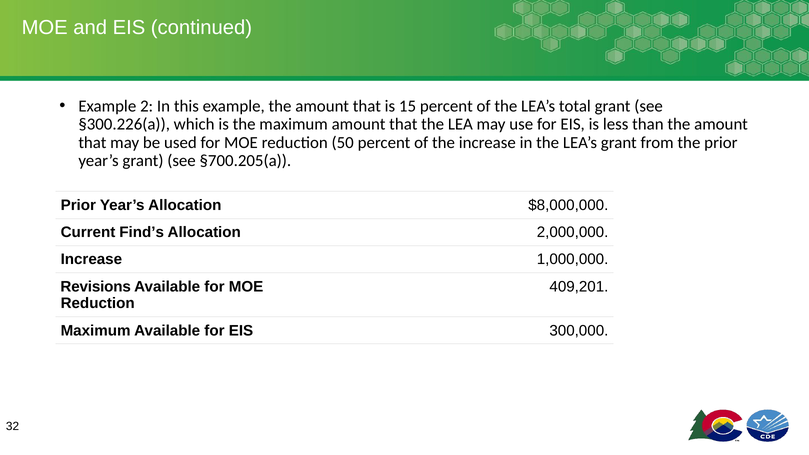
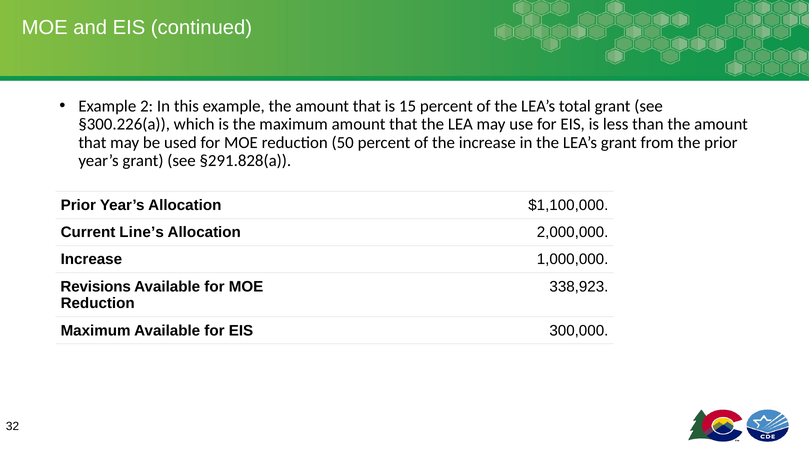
§700.205(a: §700.205(a -> §291.828(a
$8,000,000: $8,000,000 -> $1,100,000
Find’s: Find’s -> Line’s
409,201: 409,201 -> 338,923
